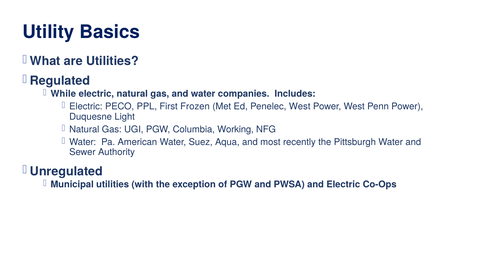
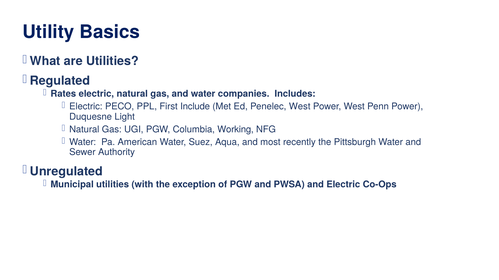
While: While -> Rates
Frozen: Frozen -> Include
